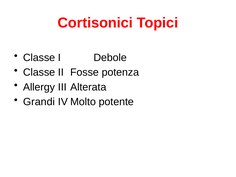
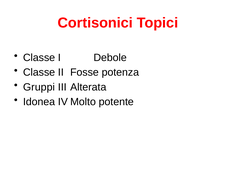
Allergy: Allergy -> Gruppi
Grandi: Grandi -> Idonea
